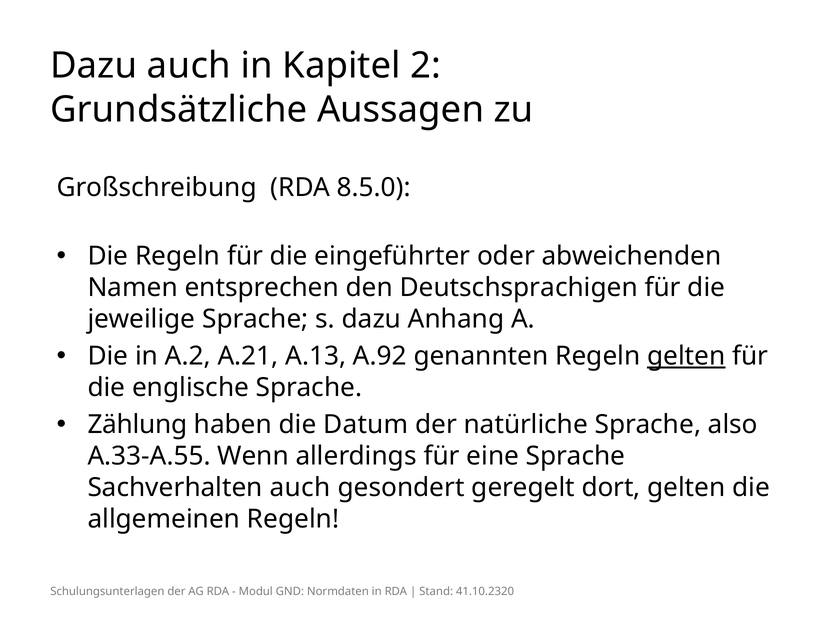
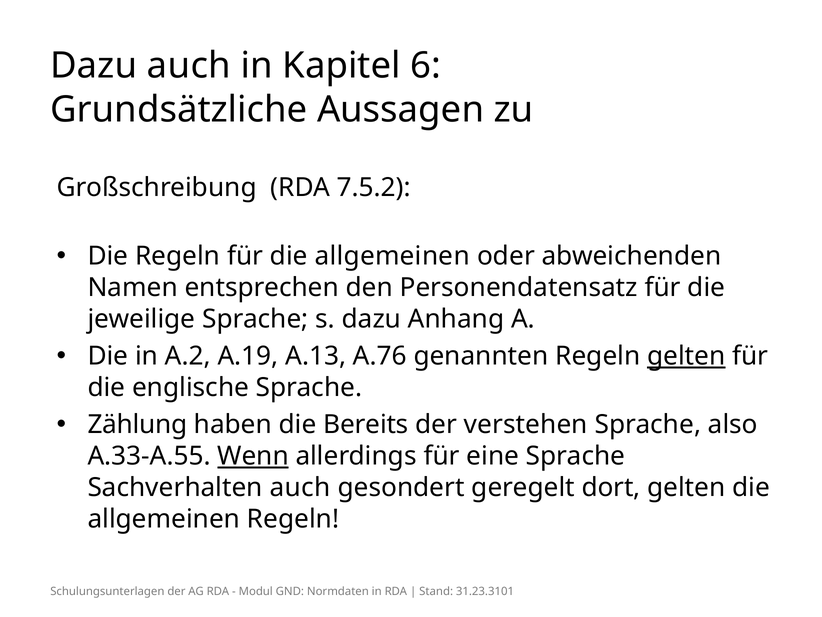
2: 2 -> 6
8.5.0: 8.5.0 -> 7.5.2
für die eingeführter: eingeführter -> allgemeinen
Deutschsprachigen: Deutschsprachigen -> Personendatensatz
A.21: A.21 -> A.19
A.92: A.92 -> A.76
Datum: Datum -> Bereits
natürliche: natürliche -> verstehen
Wenn underline: none -> present
41.10.2320: 41.10.2320 -> 31.23.3101
